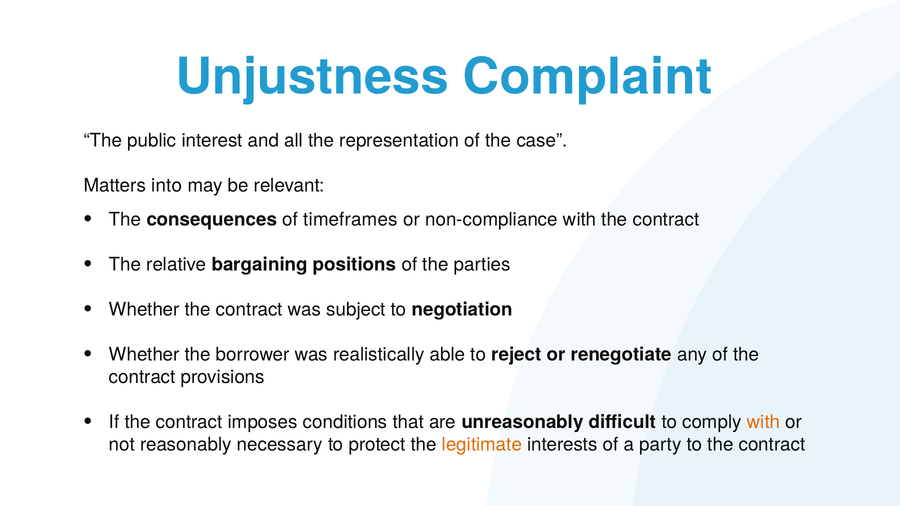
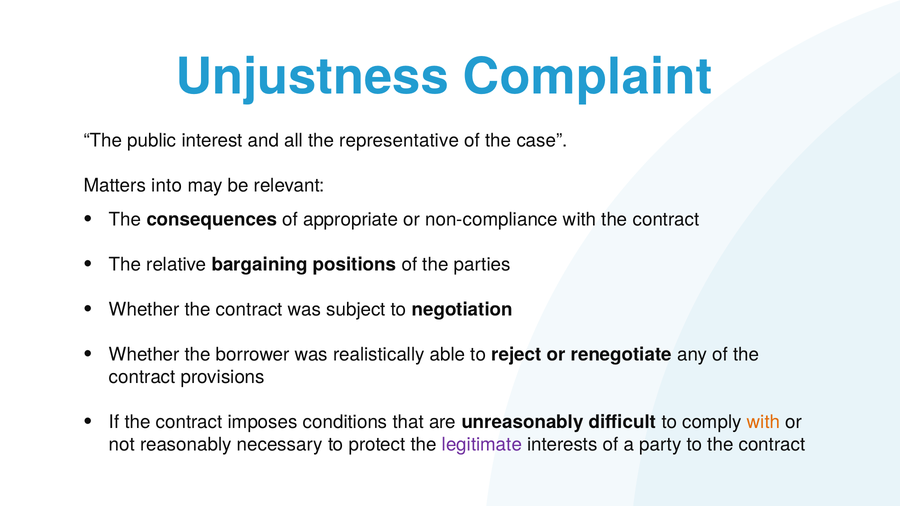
representation: representation -> representative
timeframes: timeframes -> appropriate
legitimate colour: orange -> purple
